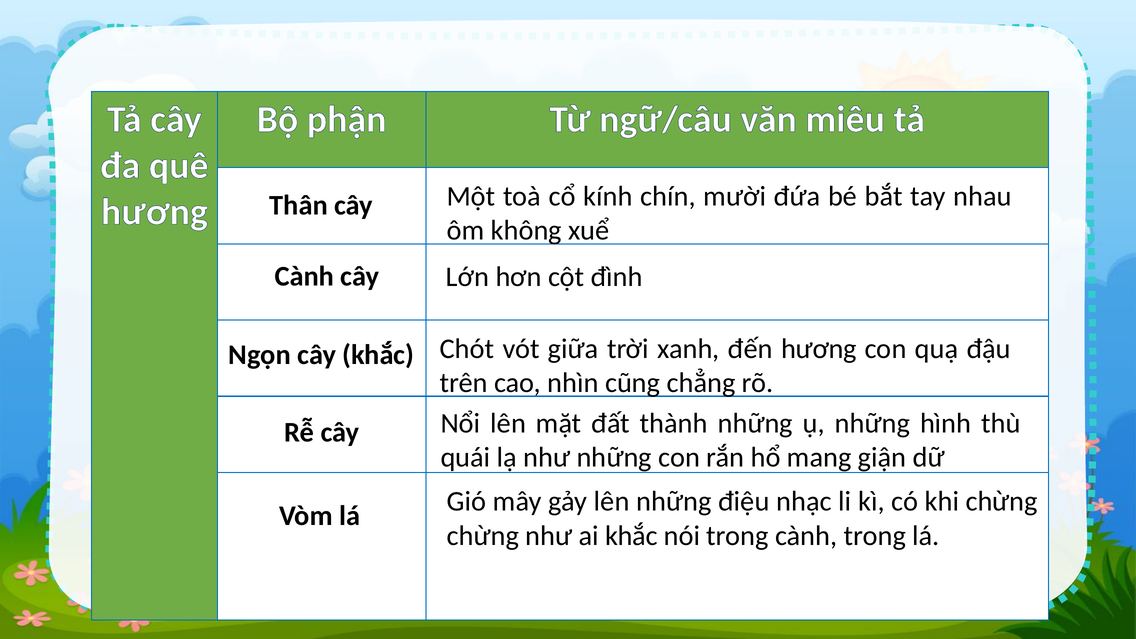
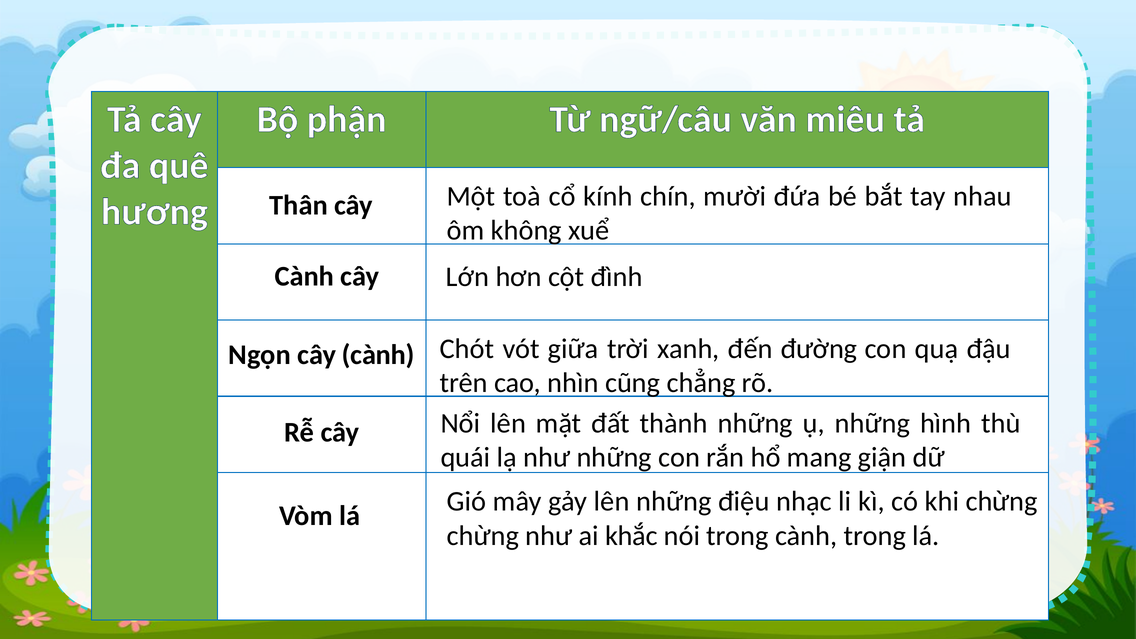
cây khắc: khắc -> cành
đến hương: hương -> đường
